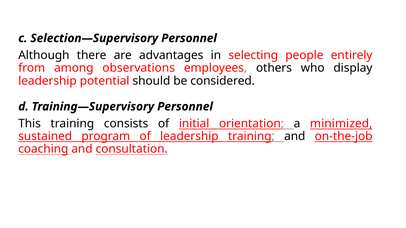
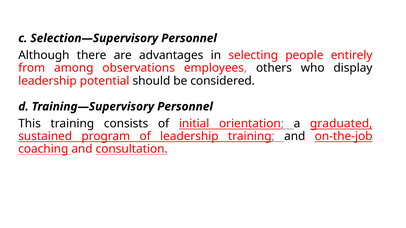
minimized: minimized -> graduated
